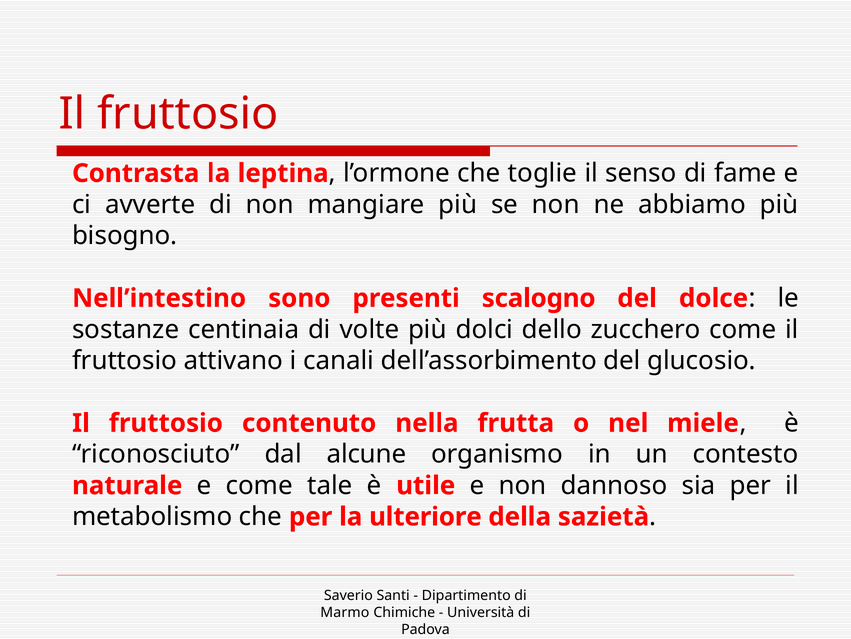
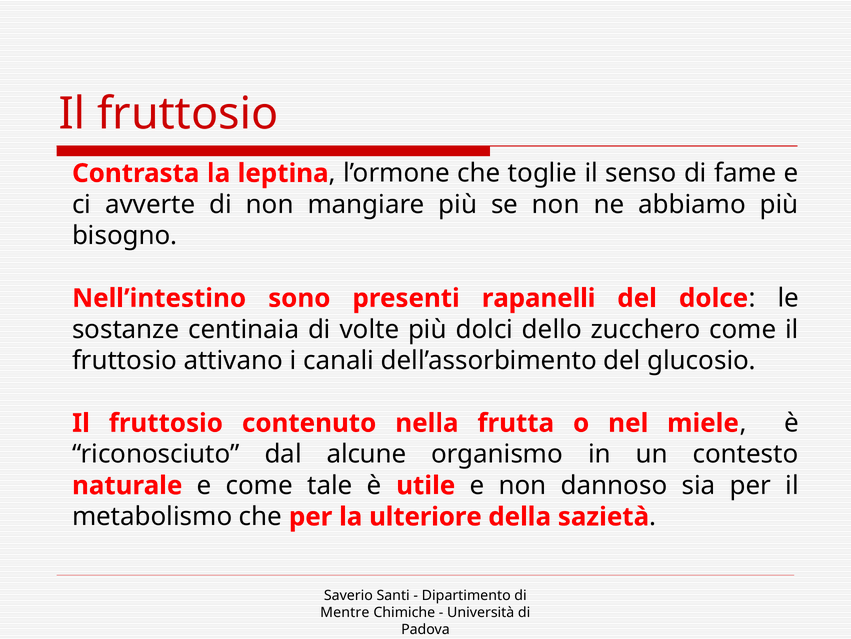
scalogno: scalogno -> rapanelli
Marmo: Marmo -> Mentre
